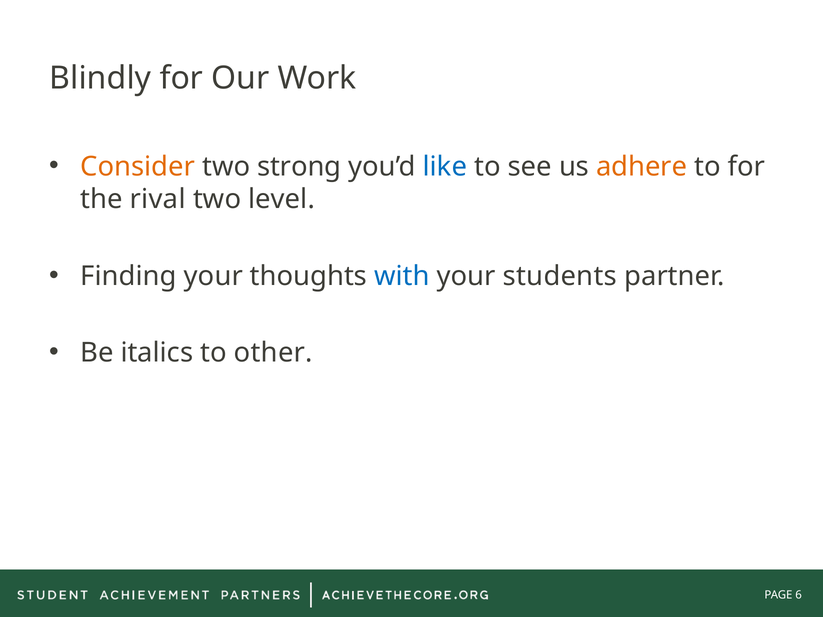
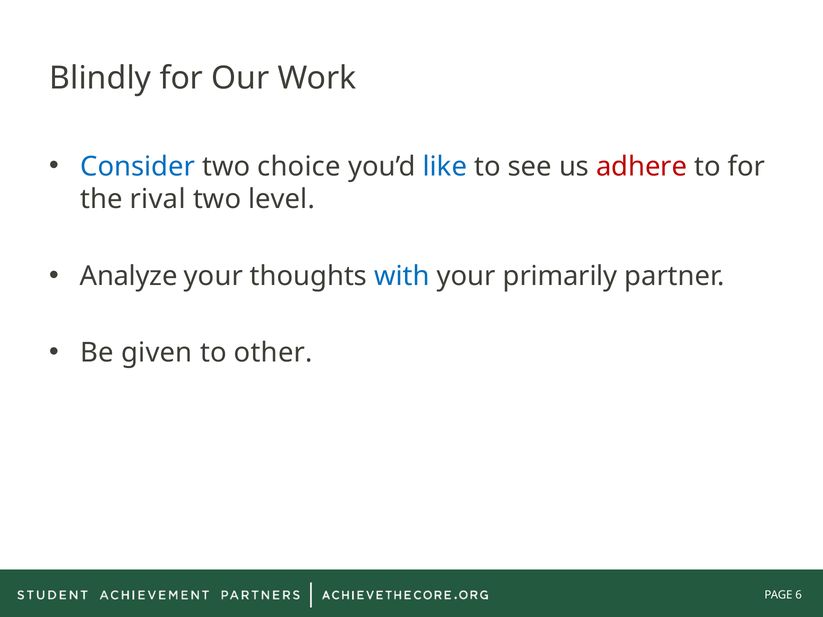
Consider colour: orange -> blue
strong: strong -> choice
adhere colour: orange -> red
Finding: Finding -> Analyze
students: students -> primarily
italics: italics -> given
